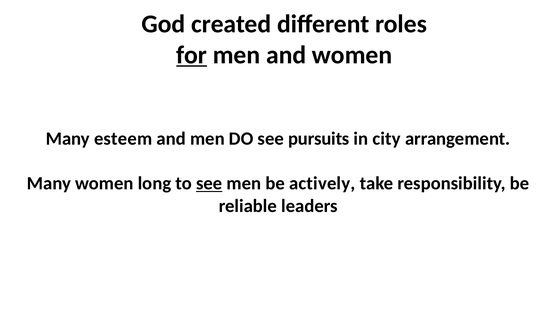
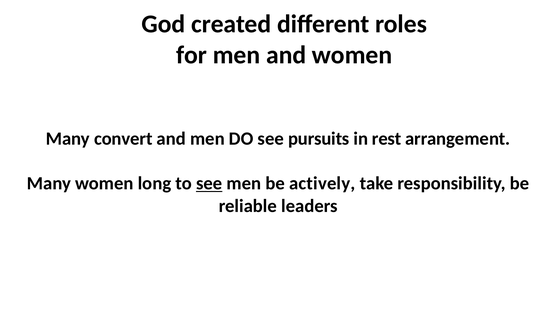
for underline: present -> none
esteem: esteem -> convert
city: city -> rest
